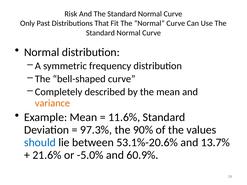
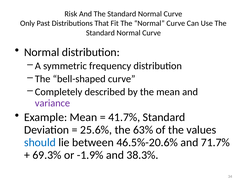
variance colour: orange -> purple
11.6%: 11.6% -> 41.7%
97.3%: 97.3% -> 25.6%
90%: 90% -> 63%
53.1%-20.6%: 53.1%-20.6% -> 46.5%-20.6%
13.7%: 13.7% -> 71.7%
21.6%: 21.6% -> 69.3%
-5.0%: -5.0% -> -1.9%
60.9%: 60.9% -> 38.3%
